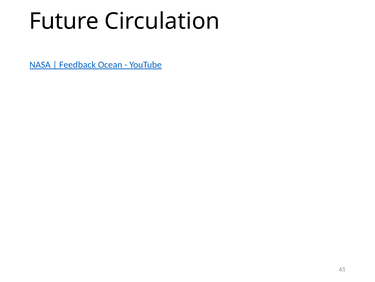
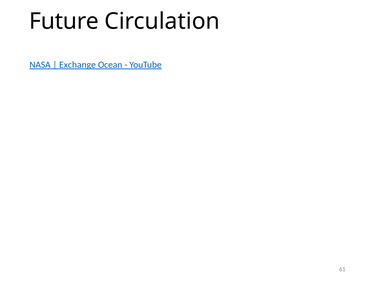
Feedback: Feedback -> Exchange
